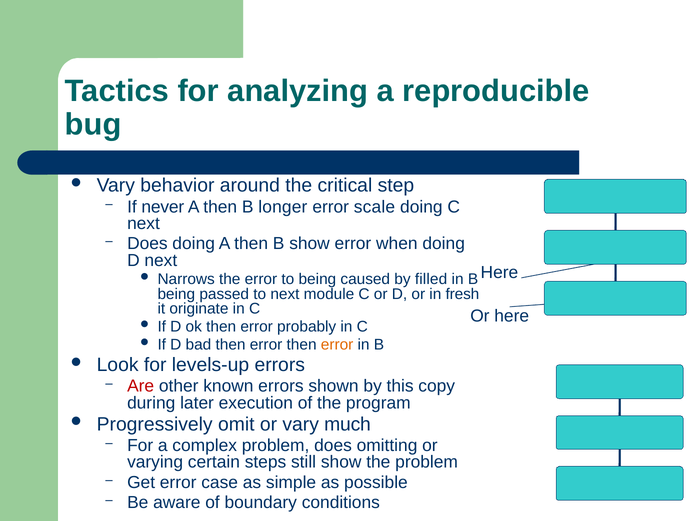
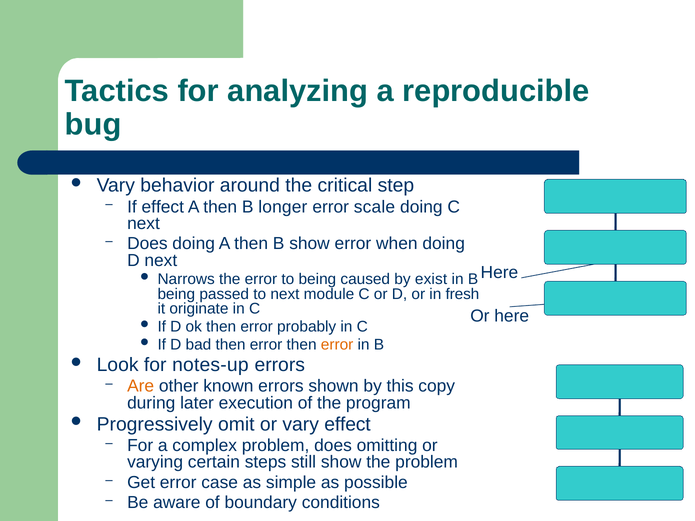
If never: never -> effect
filled: filled -> exist
levels-up: levels-up -> notes-up
Are colour: red -> orange
vary much: much -> effect
